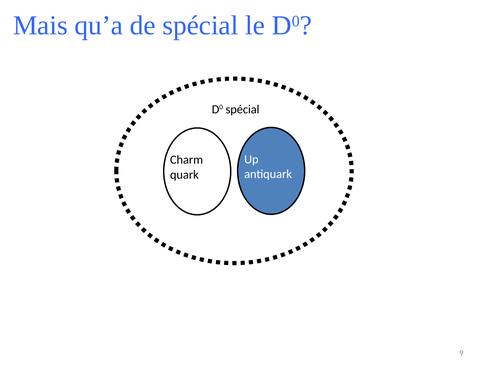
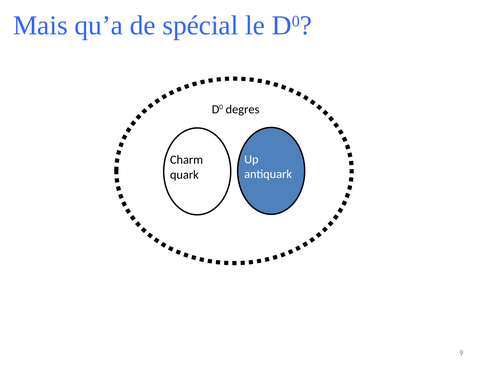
D0 spécial: spécial -> degres
